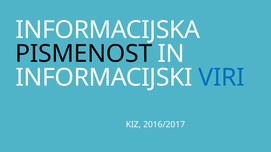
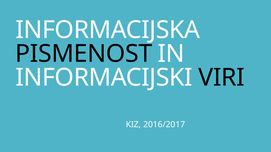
VIRI colour: blue -> black
